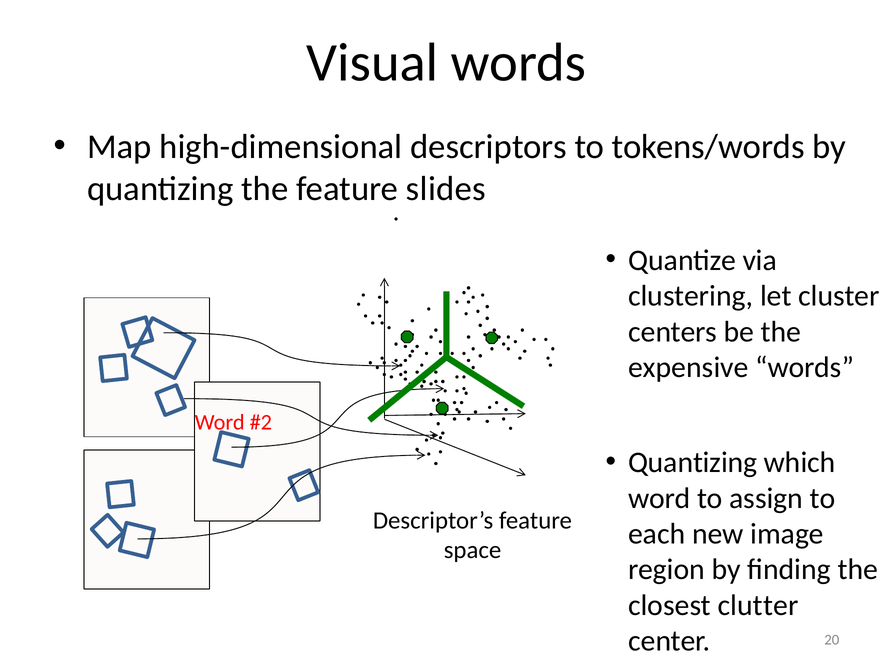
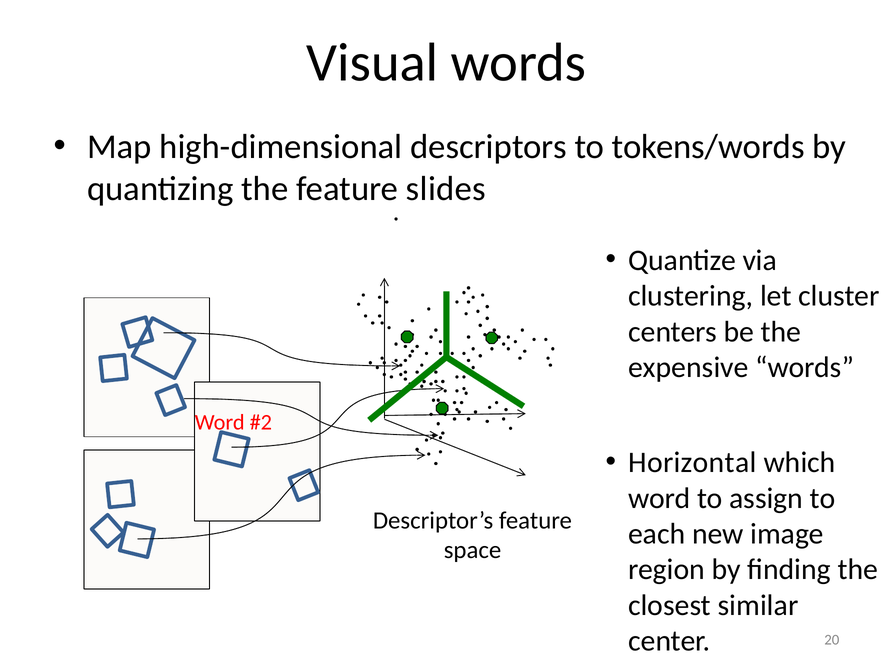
Quantizing at (693, 462): Quantizing -> Horizontal
clutter: clutter -> similar
